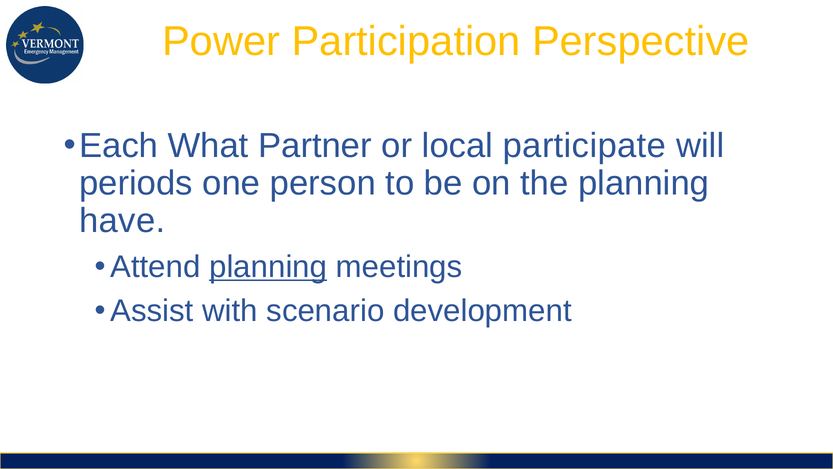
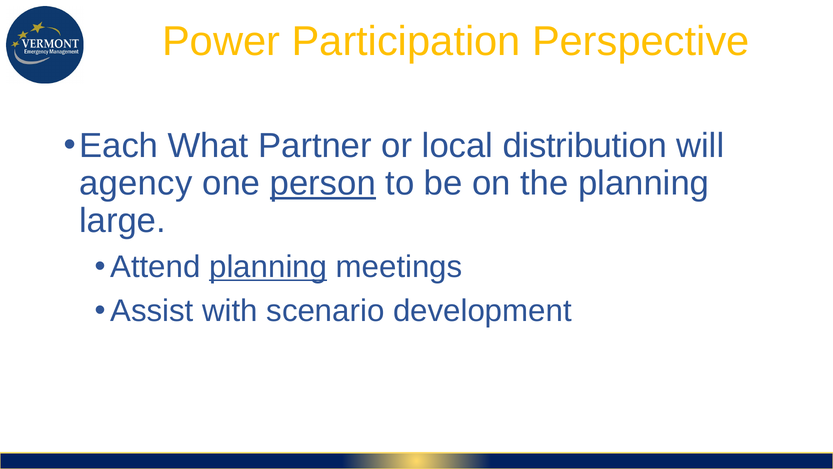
participate: participate -> distribution
periods: periods -> agency
person underline: none -> present
have: have -> large
